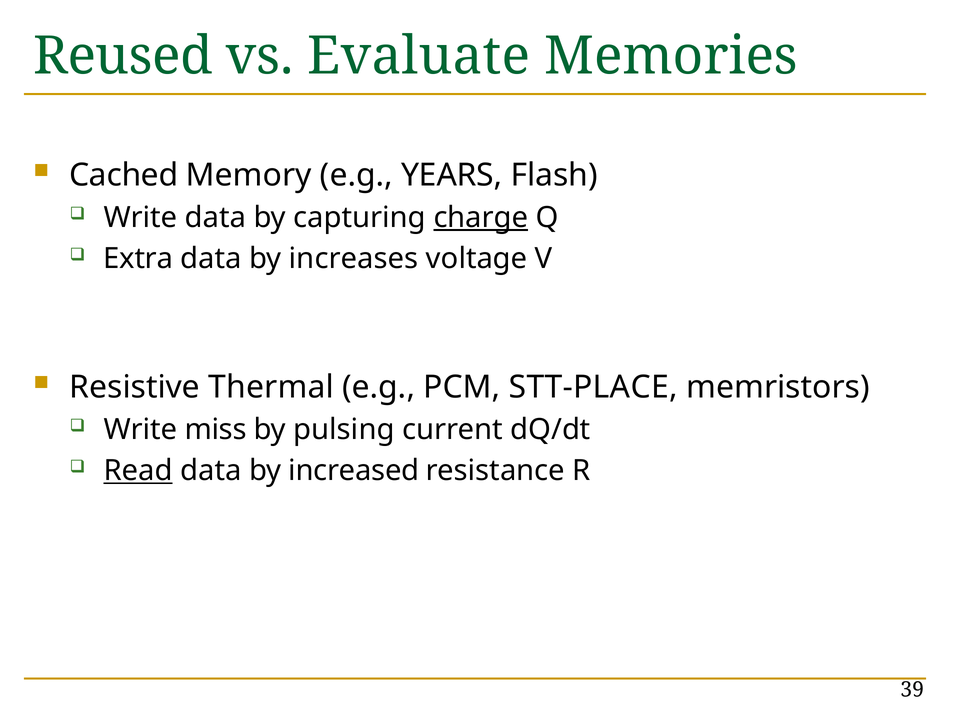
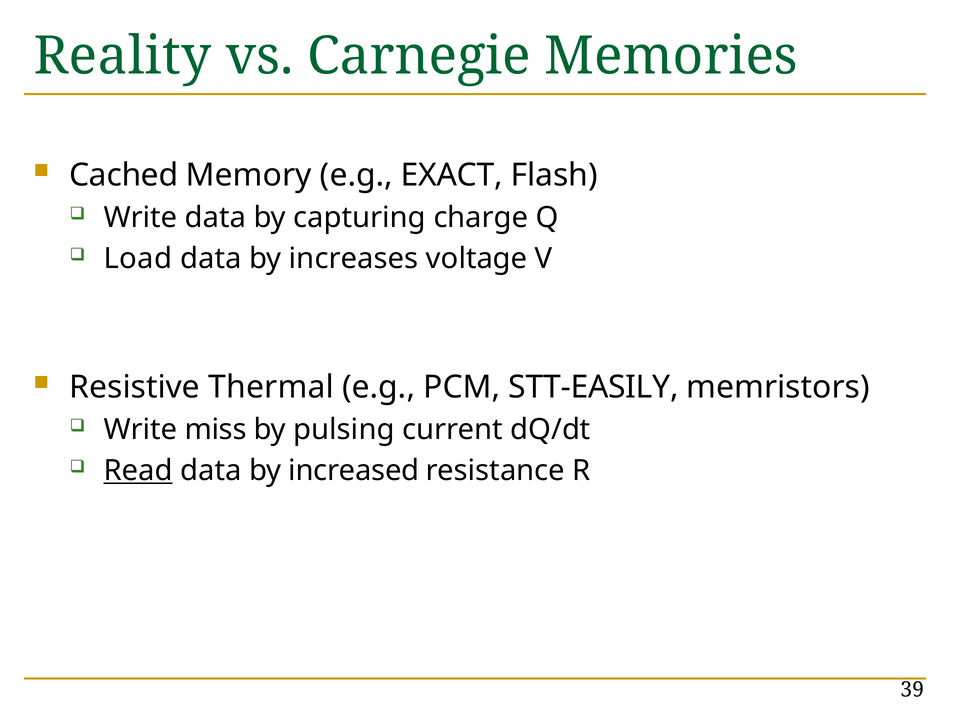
Reused: Reused -> Reality
Evaluate: Evaluate -> Carnegie
YEARS: YEARS -> EXACT
charge underline: present -> none
Extra: Extra -> Load
STT-PLACE: STT-PLACE -> STT-EASILY
